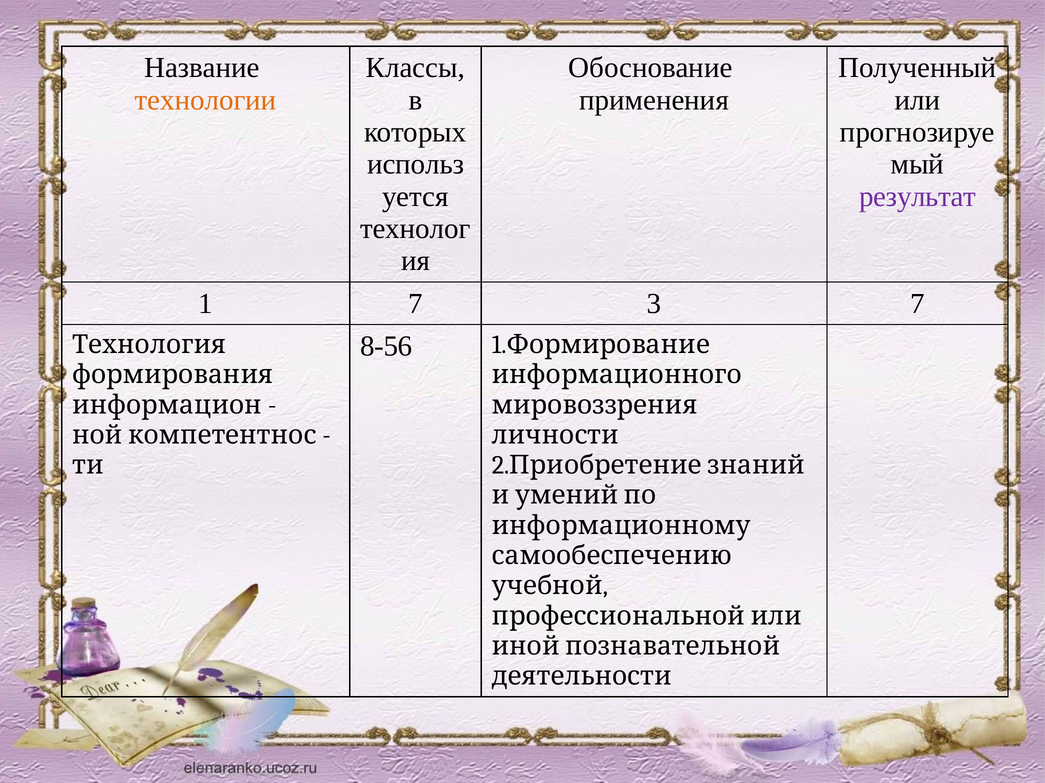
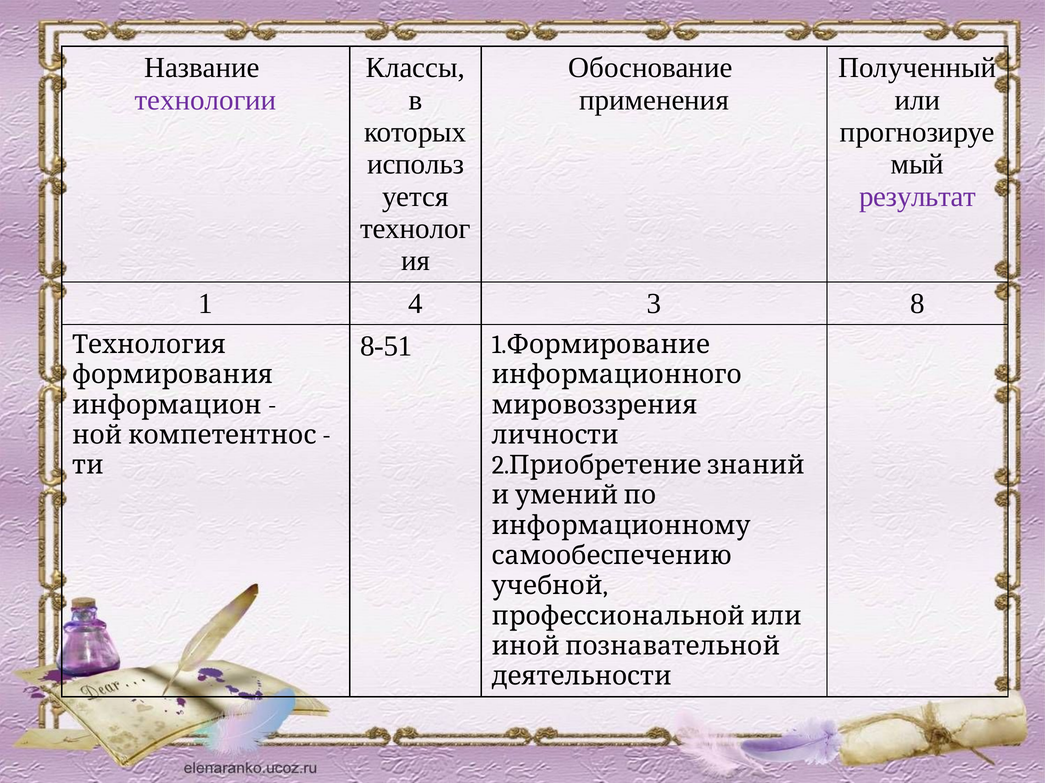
технологии colour: orange -> purple
1 7: 7 -> 4
3 7: 7 -> 8
8-56: 8-56 -> 8-51
